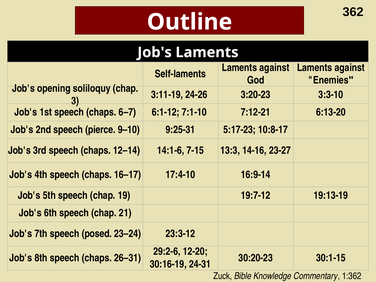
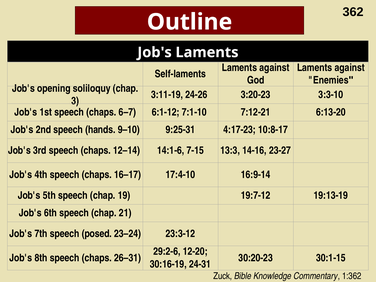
pierce: pierce -> hands
5:17-23: 5:17-23 -> 4:17-23
